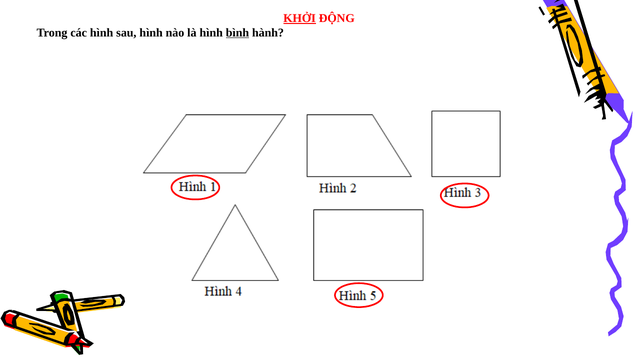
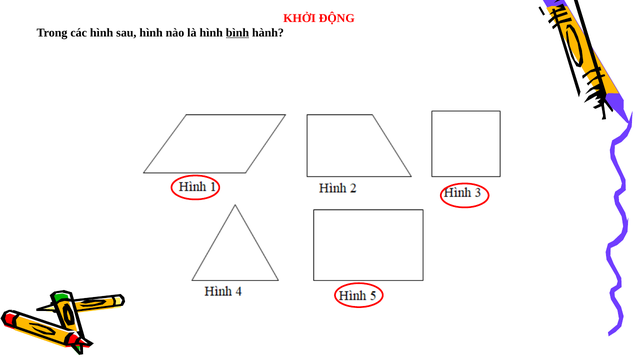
KHỞI underline: present -> none
